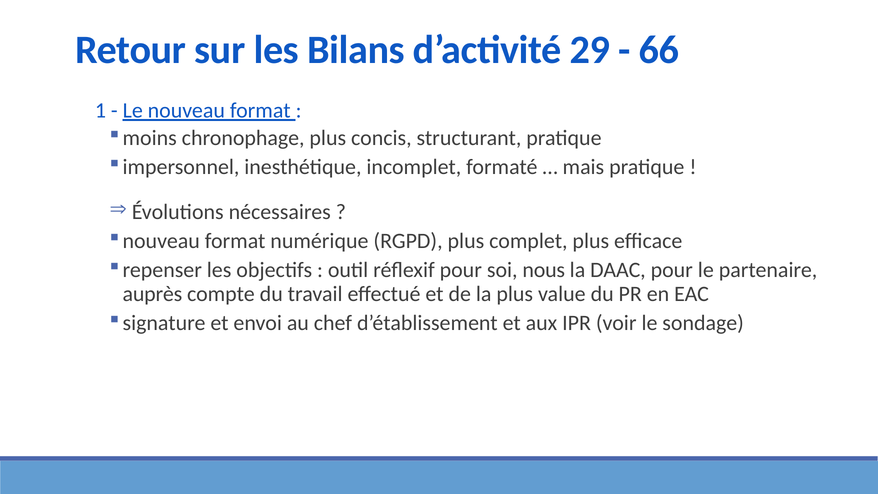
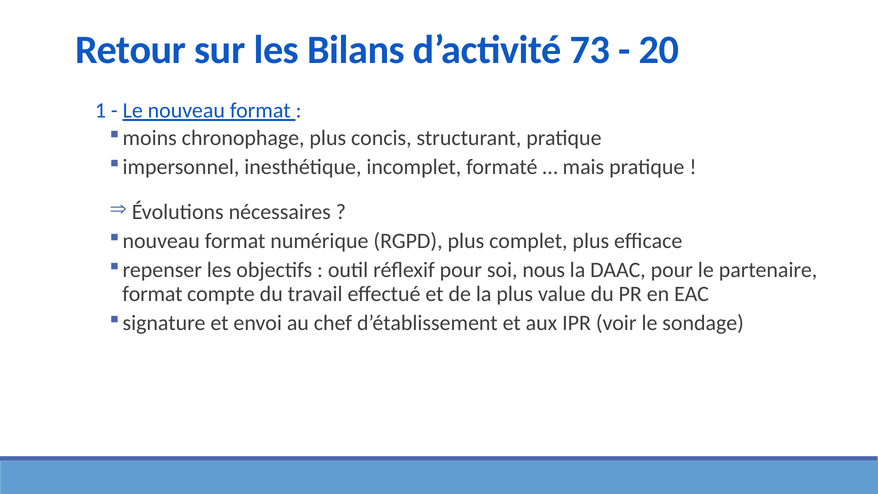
29: 29 -> 73
66: 66 -> 20
auprès at (152, 294): auprès -> format
